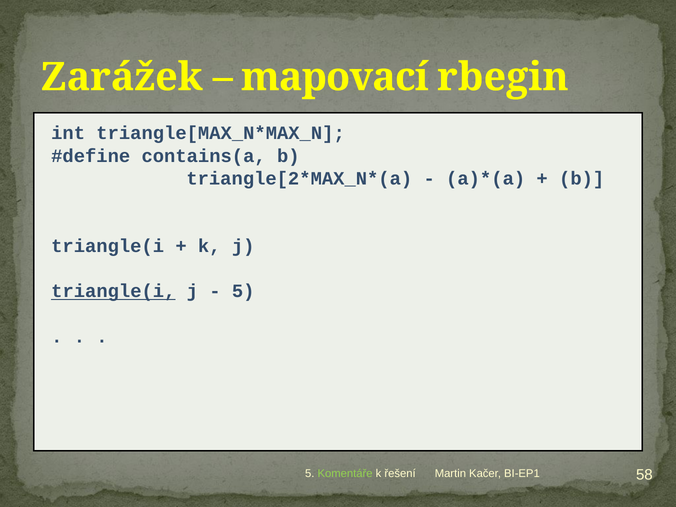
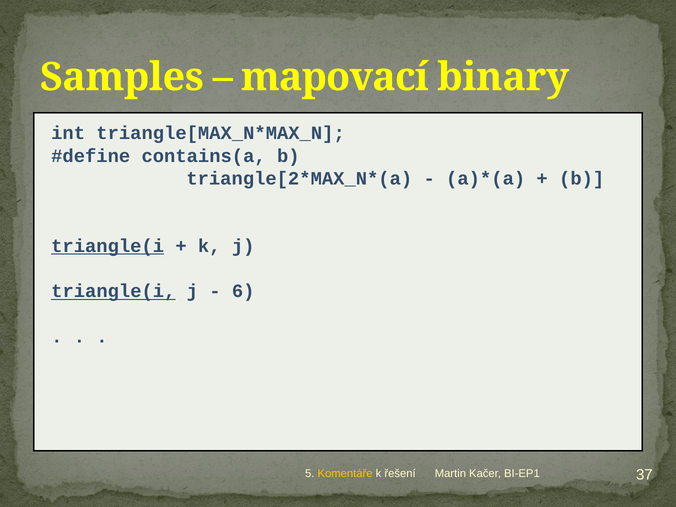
Zarážek: Zarážek -> Samples
rbegin: rbegin -> binary
triangle(i at (108, 246) underline: none -> present
5 at (243, 291): 5 -> 6
Komentáře colour: light green -> yellow
58: 58 -> 37
